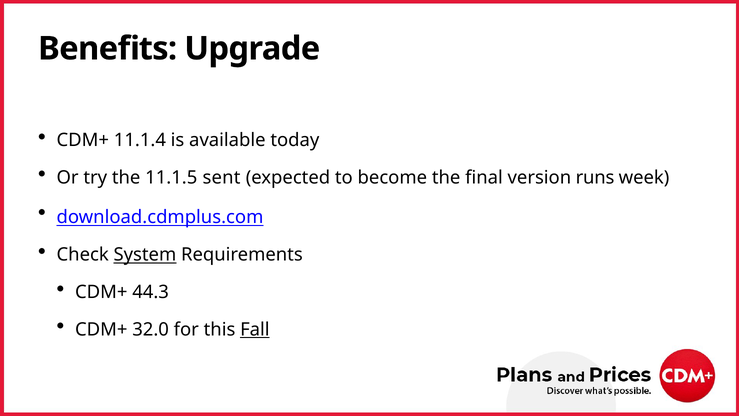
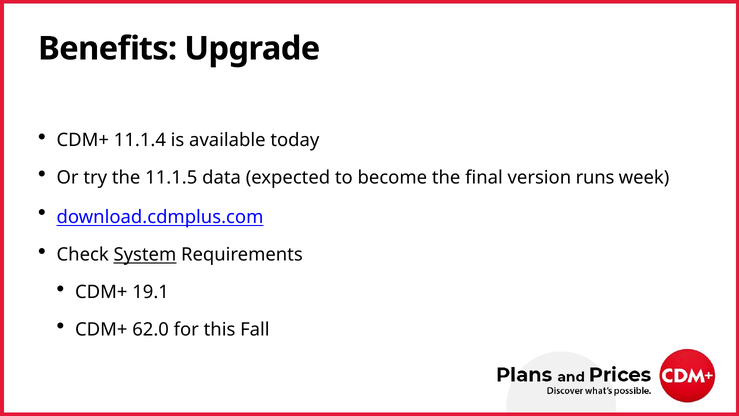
sent: sent -> data
44.3: 44.3 -> 19.1
32.0: 32.0 -> 62.0
Fall underline: present -> none
